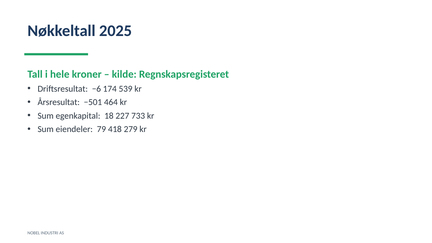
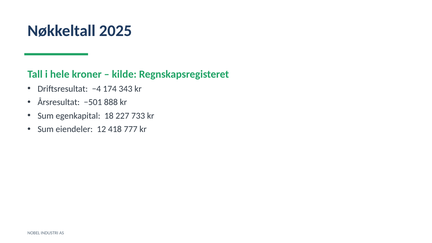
−6: −6 -> −4
539: 539 -> 343
464: 464 -> 888
79: 79 -> 12
279: 279 -> 777
